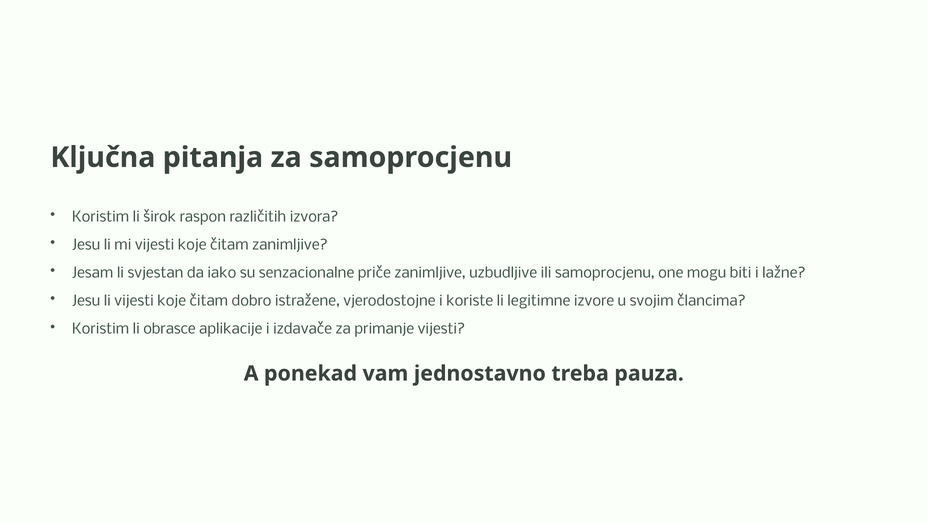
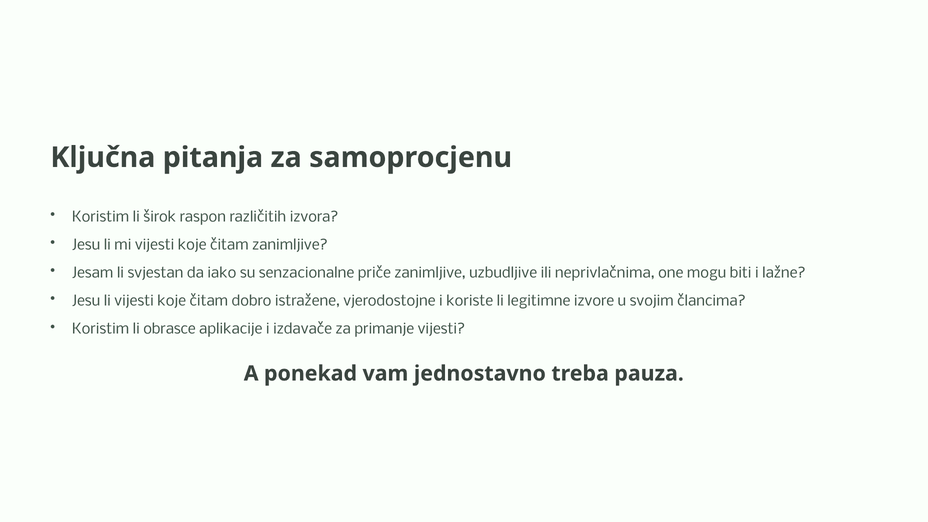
ili samoprocjenu: samoprocjenu -> neprivlačnima
